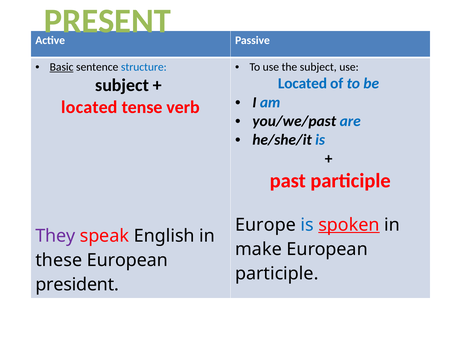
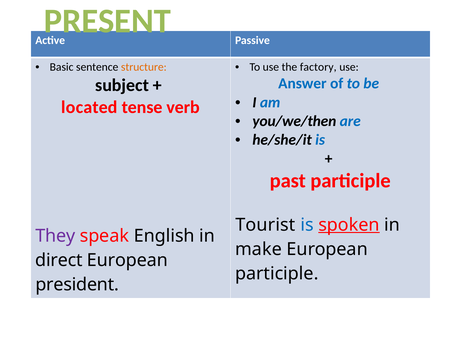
Basic underline: present -> none
structure colour: blue -> orange
the subject: subject -> factory
Located at (302, 83): Located -> Answer
you/we/past: you/we/past -> you/we/then
Europe: Europe -> Tourist
these: these -> direct
